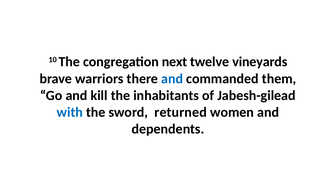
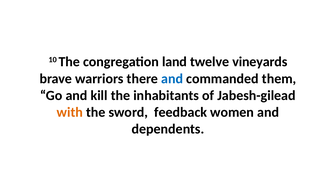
next: next -> land
with colour: blue -> orange
returned: returned -> feedback
